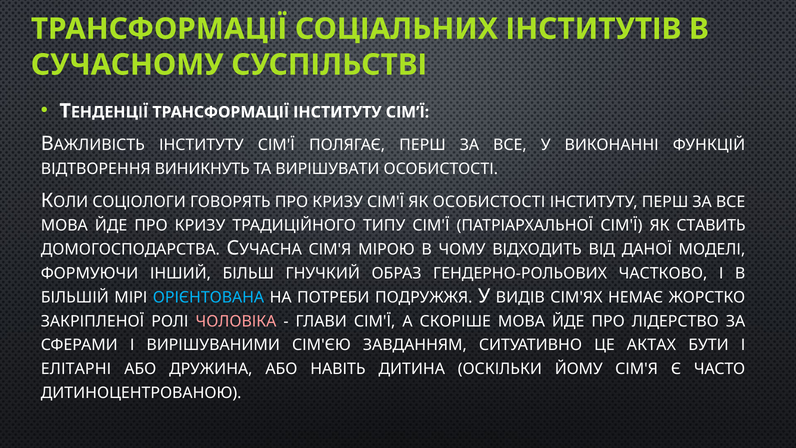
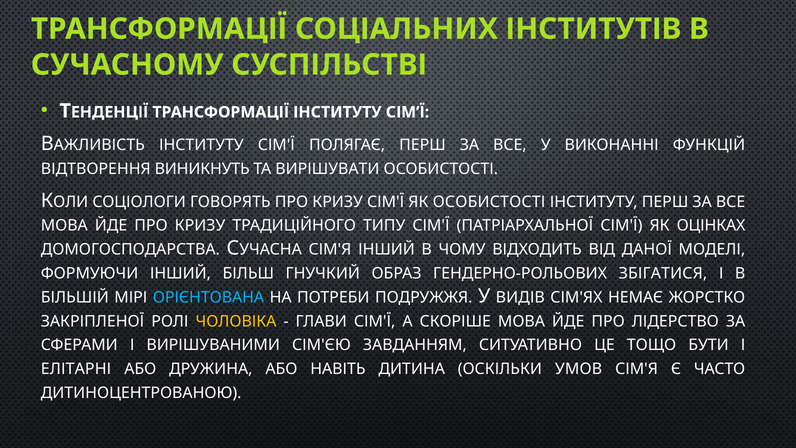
СТАВИТЬ: СТАВИТЬ -> ОЦІНКАХ
СІМ'Я МІРОЮ: МІРОЮ -> ІНШИЙ
ЧАСТКОВО: ЧАСТКОВО -> ЗБІГАТИСЯ
ЧОЛОВІКА colour: pink -> yellow
АКТАХ: АКТАХ -> ТОЩО
ЙОМУ: ЙОМУ -> УМОВ
